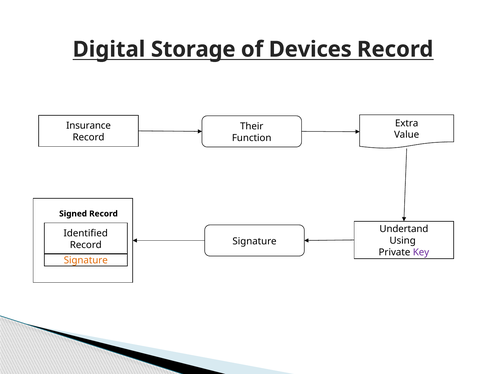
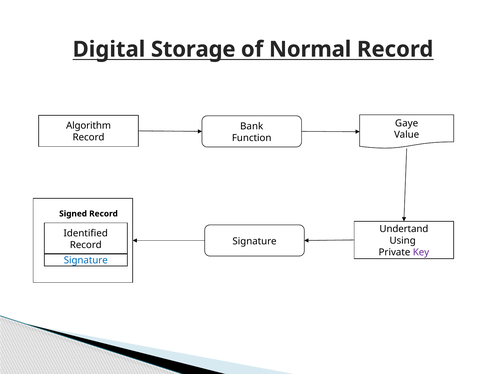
Devices: Devices -> Normal
Extra: Extra -> Gaye
Insurance: Insurance -> Algorithm
Their: Their -> Bank
Signature at (86, 260) colour: orange -> blue
